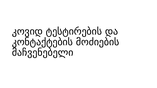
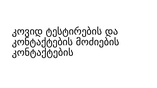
მაჩვენებელი at (43, 53): მაჩვენებელი -> კონტაქტების
